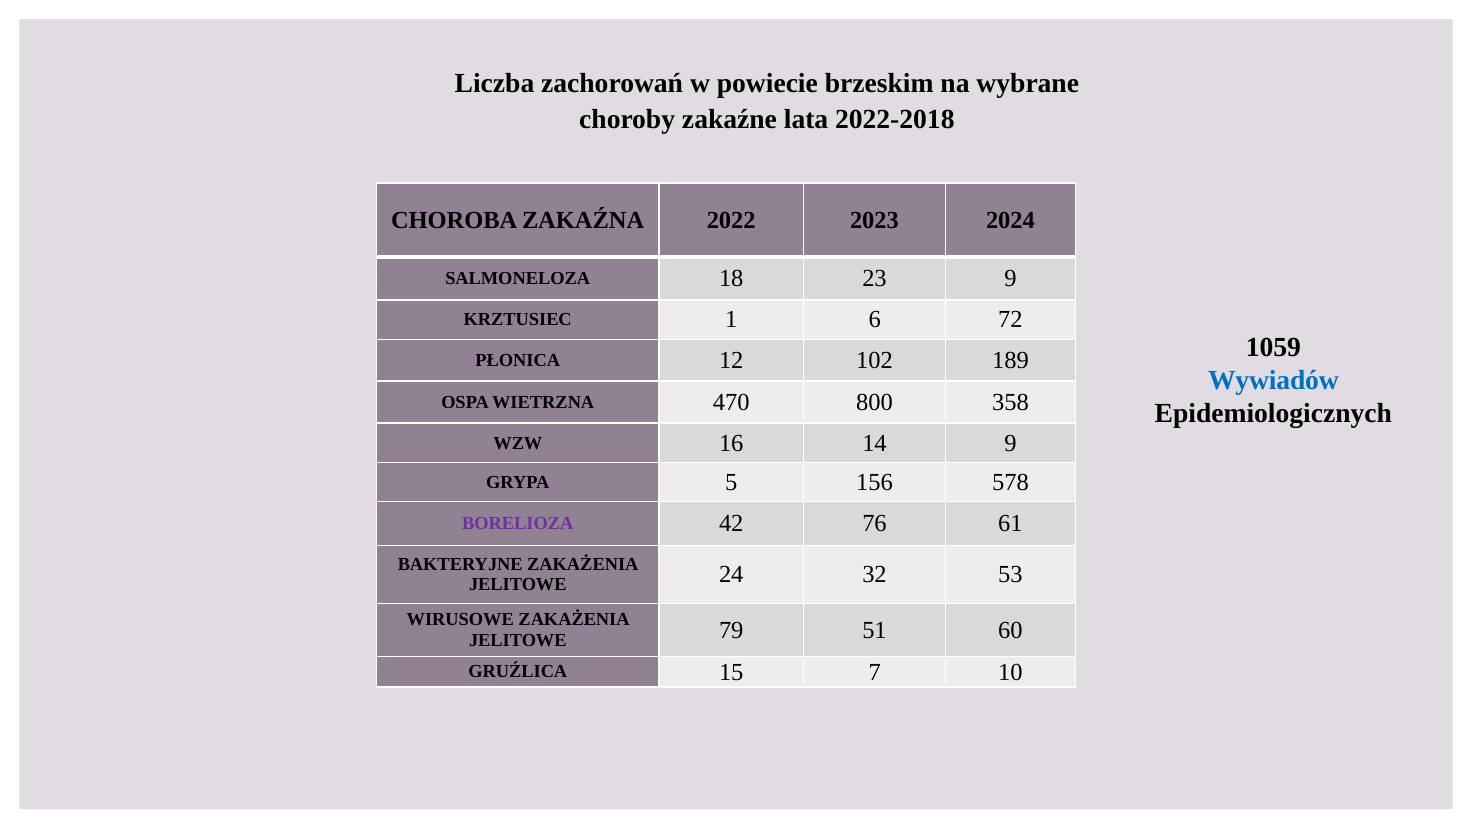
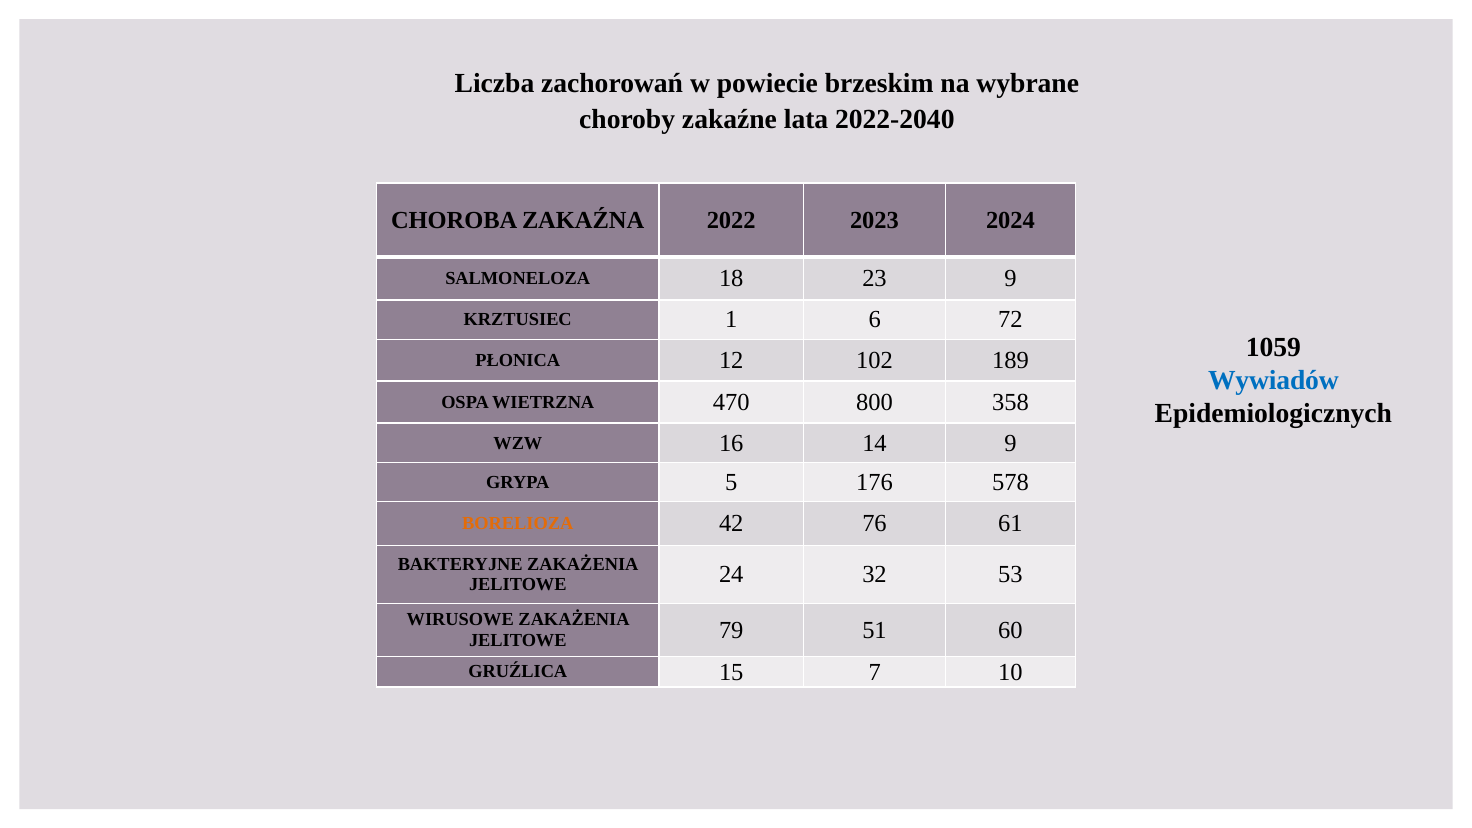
2022-2018: 2022-2018 -> 2022-2040
156: 156 -> 176
BORELIOZA colour: purple -> orange
